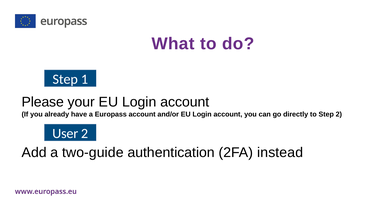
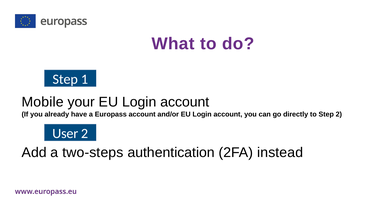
Please: Please -> Mobile
two-guide: two-guide -> two-steps
